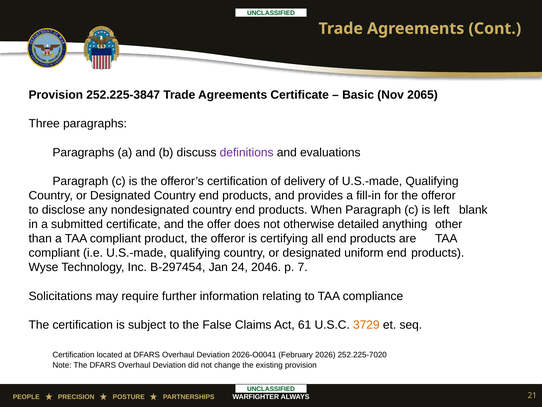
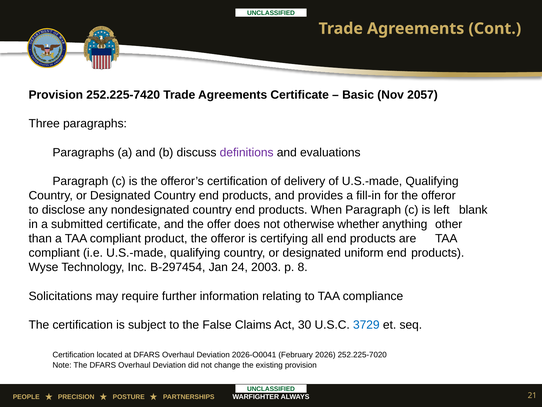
252.225-3847: 252.225-3847 -> 252.225-7420
2065: 2065 -> 2057
detailed: detailed -> whether
2046: 2046 -> 2003
7: 7 -> 8
61: 61 -> 30
3729 colour: orange -> blue
